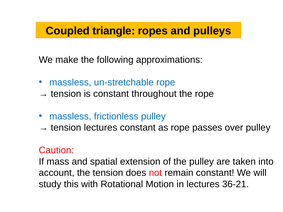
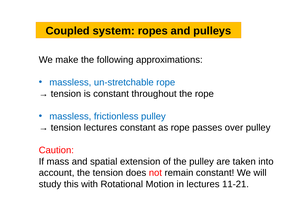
triangle: triangle -> system
36-21: 36-21 -> 11-21
